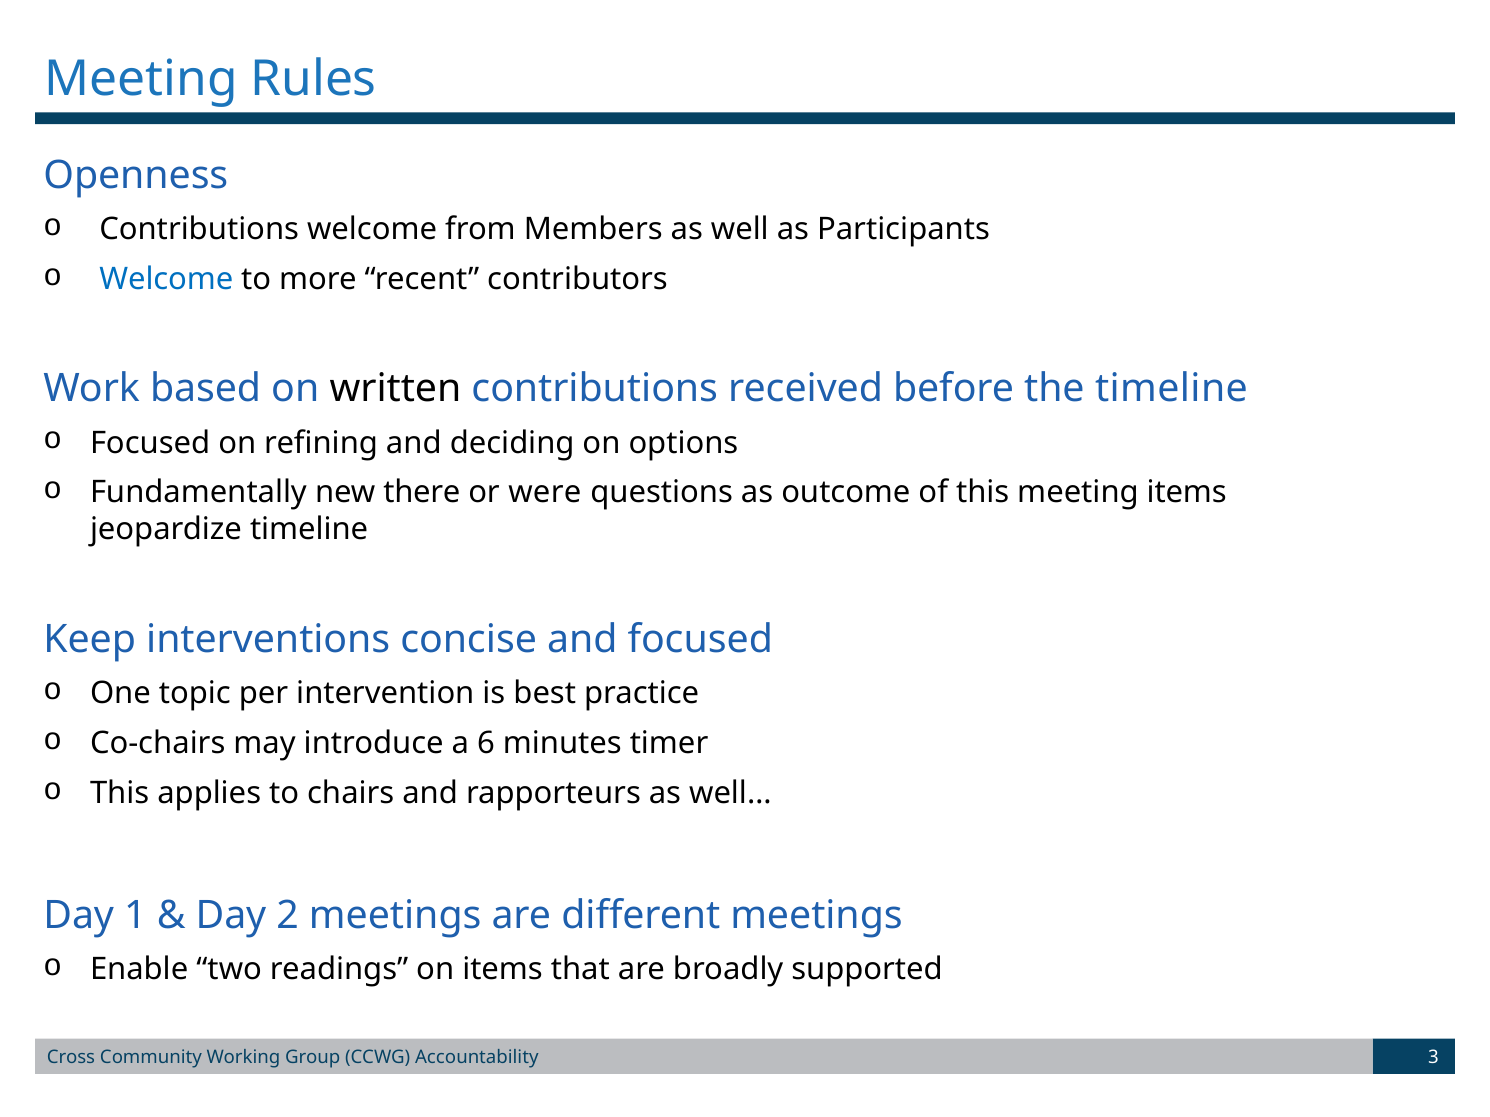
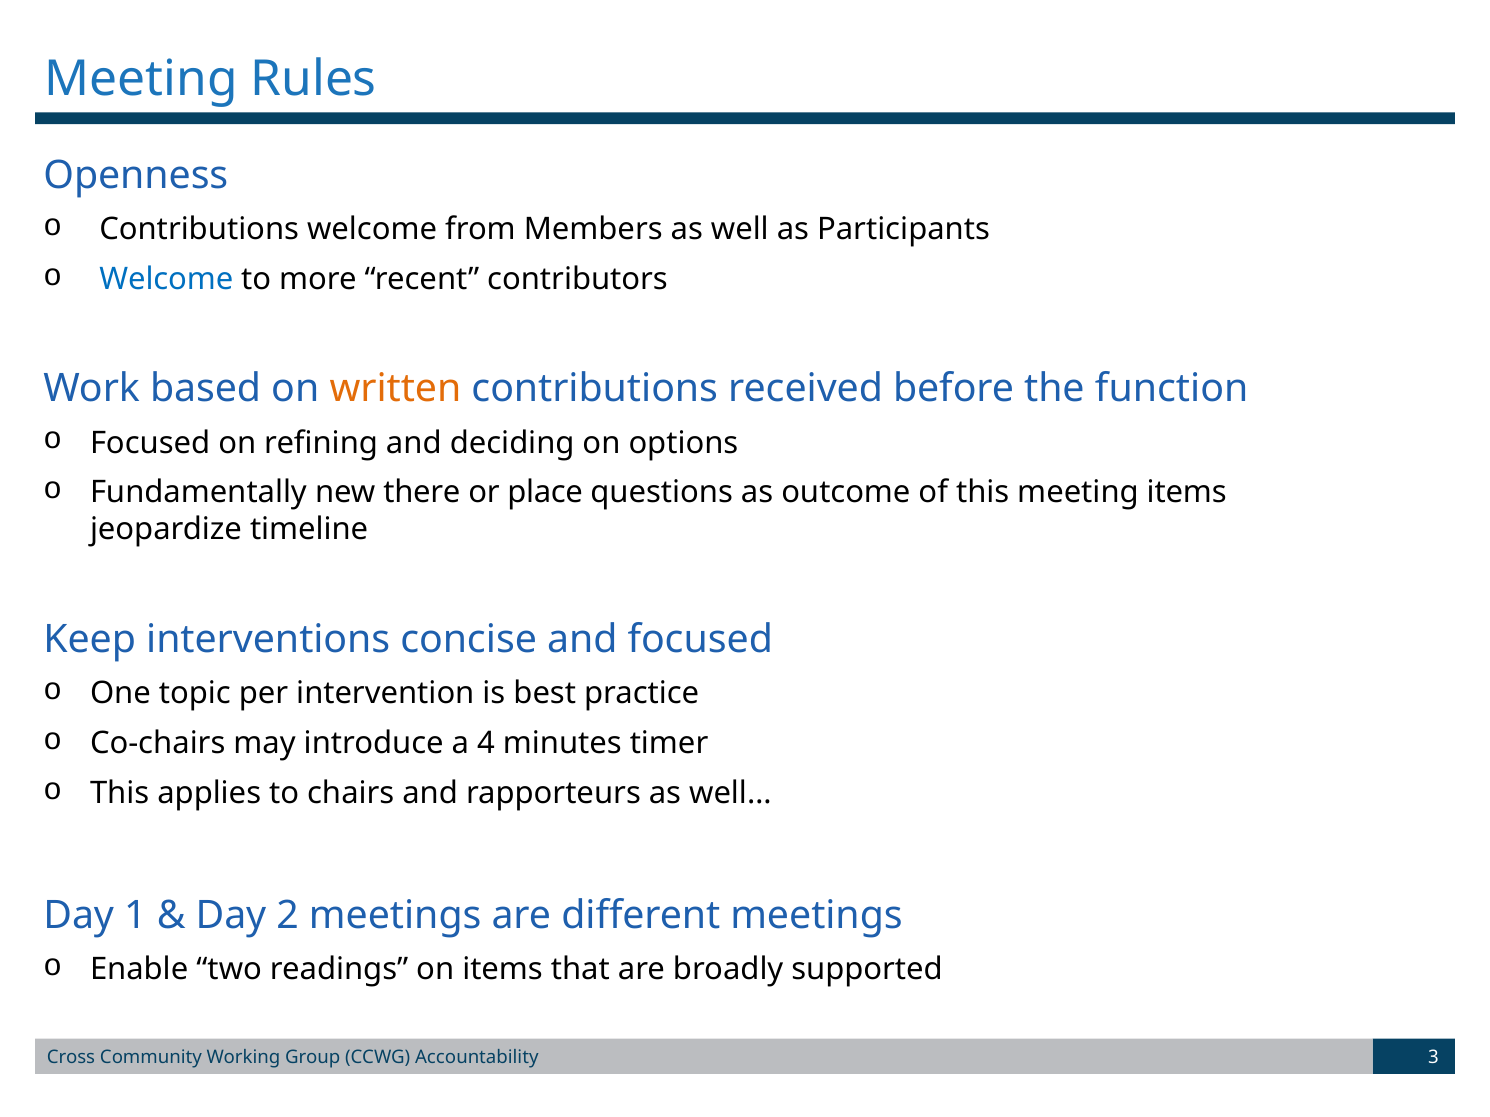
written colour: black -> orange
the timeline: timeline -> function
were: were -> place
6: 6 -> 4
